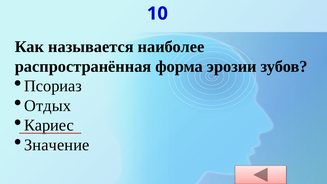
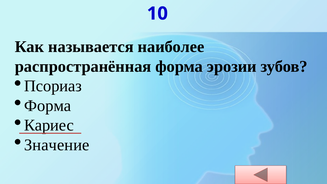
Отдых at (48, 106): Отдых -> Форма
